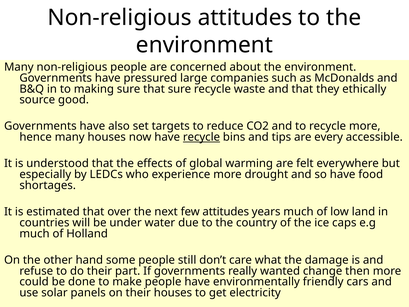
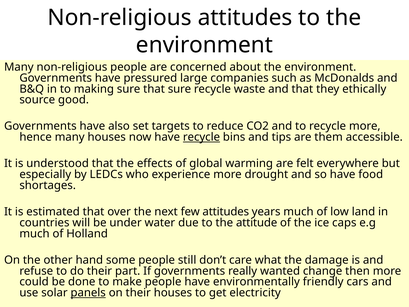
every: every -> them
country: country -> attitude
panels underline: none -> present
